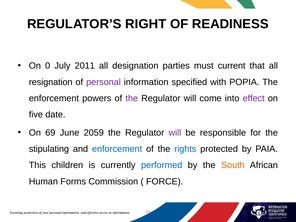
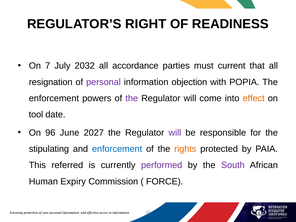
0: 0 -> 7
2011: 2011 -> 2032
designation: designation -> accordance
specified: specified -> objection
effect colour: purple -> orange
five: five -> tool
69: 69 -> 96
2059: 2059 -> 2027
rights colour: blue -> orange
children: children -> referred
performed colour: blue -> purple
South colour: orange -> purple
Forms: Forms -> Expiry
